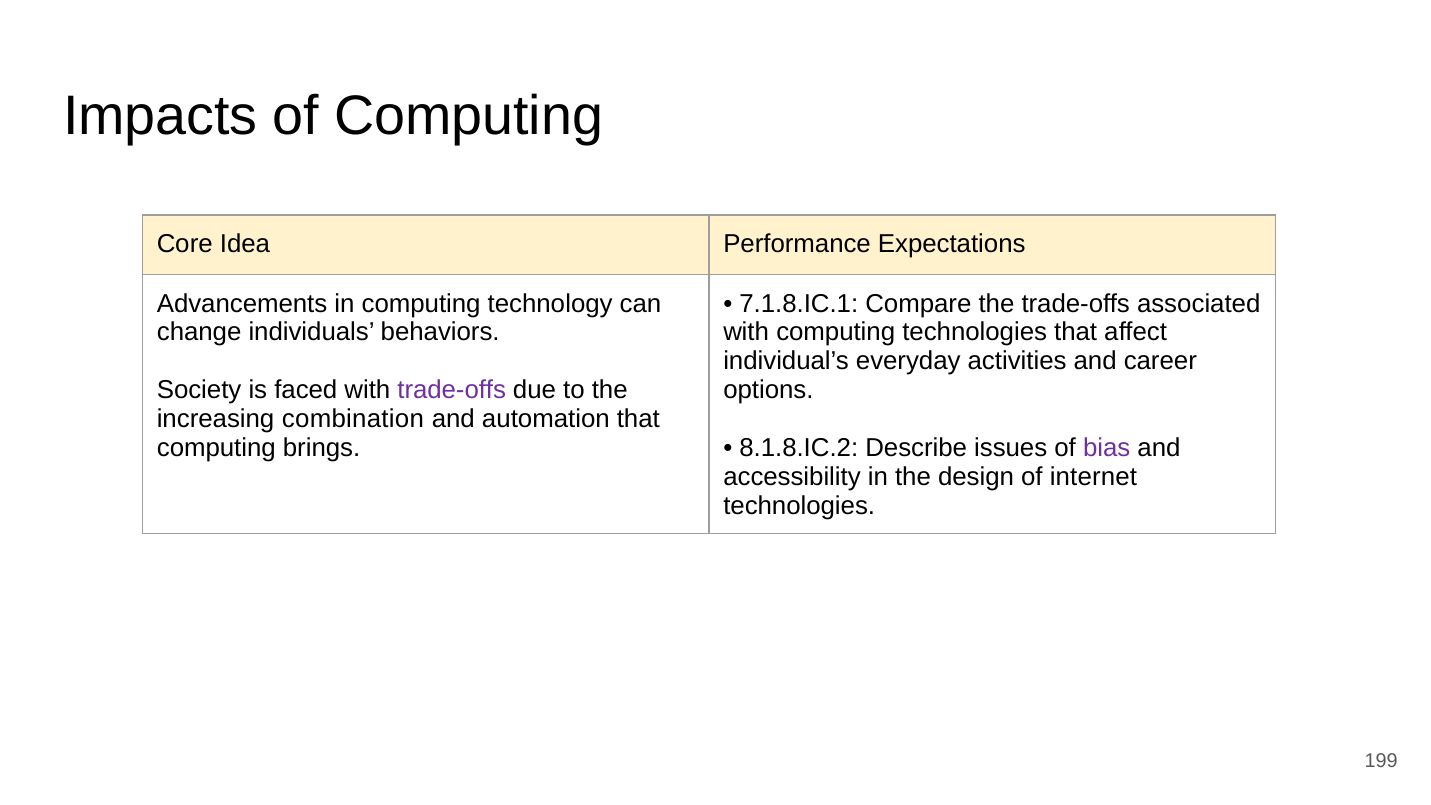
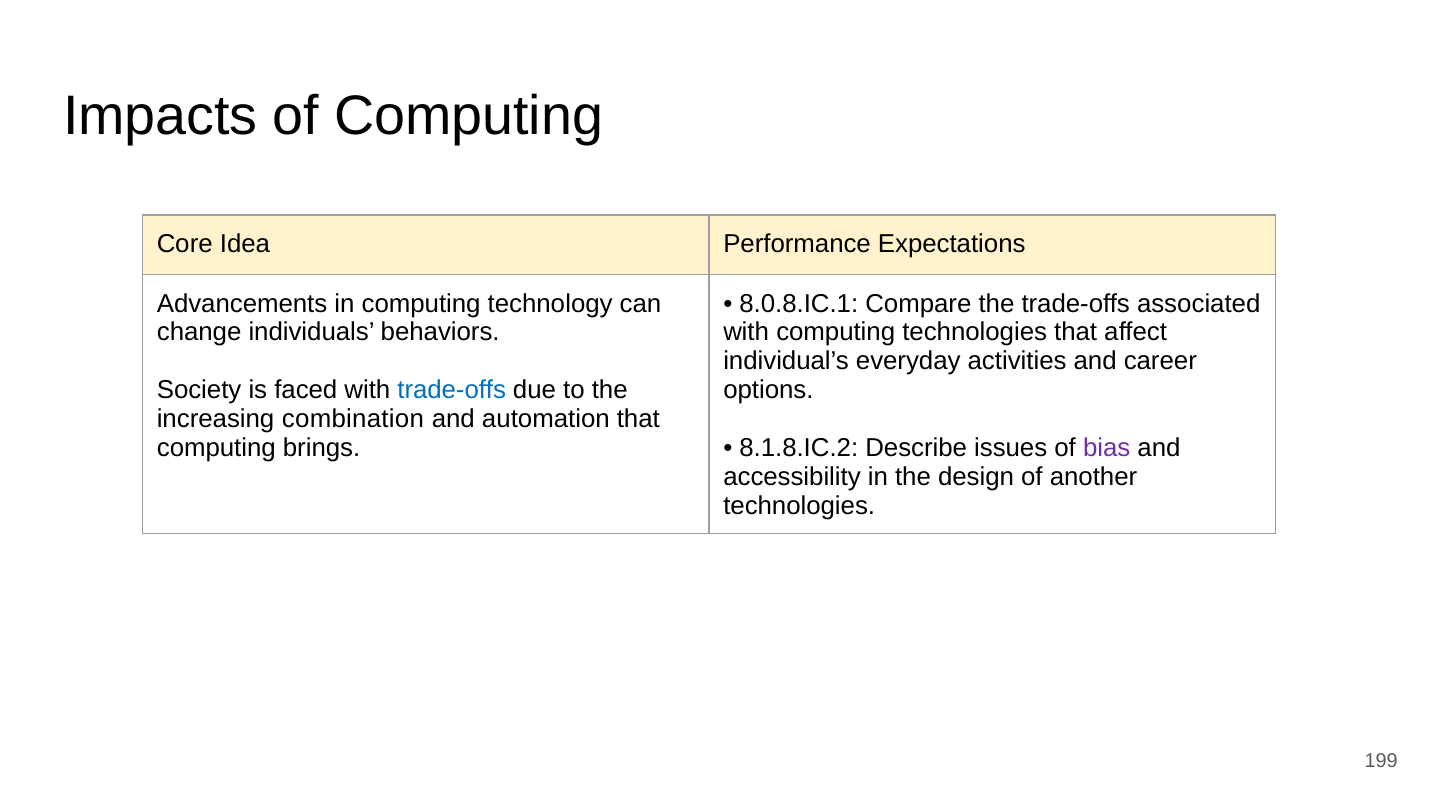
7.1.8.IC.1: 7.1.8.IC.1 -> 8.0.8.IC.1
trade-offs at (452, 390) colour: purple -> blue
internet: internet -> another
